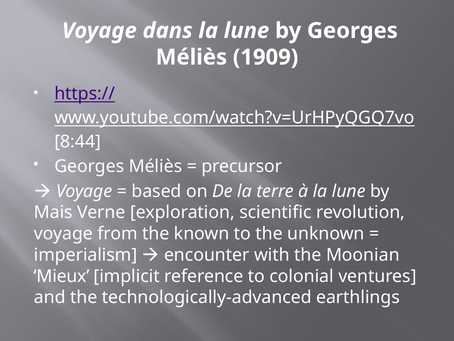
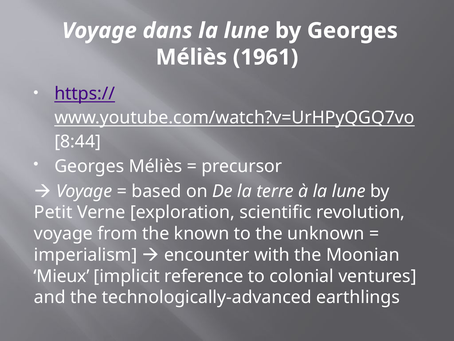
1909: 1909 -> 1961
Mais: Mais -> Petit
